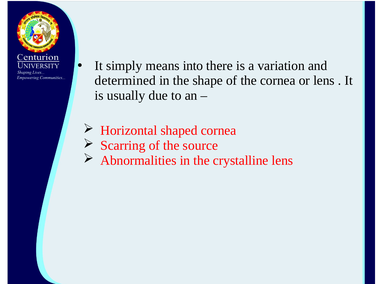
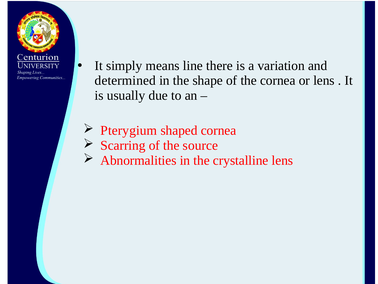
into: into -> line
Horizontal: Horizontal -> Pterygium
